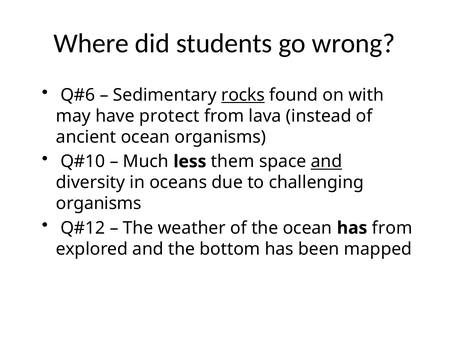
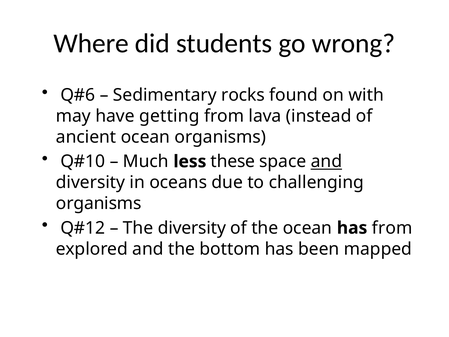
rocks underline: present -> none
protect: protect -> getting
them: them -> these
The weather: weather -> diversity
